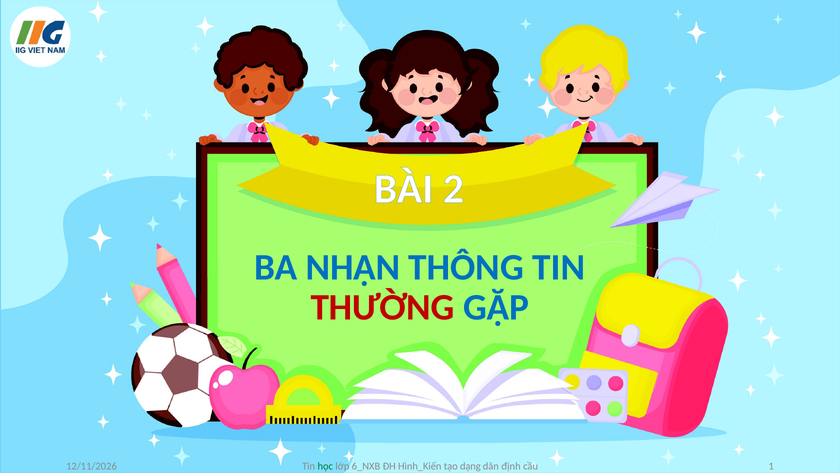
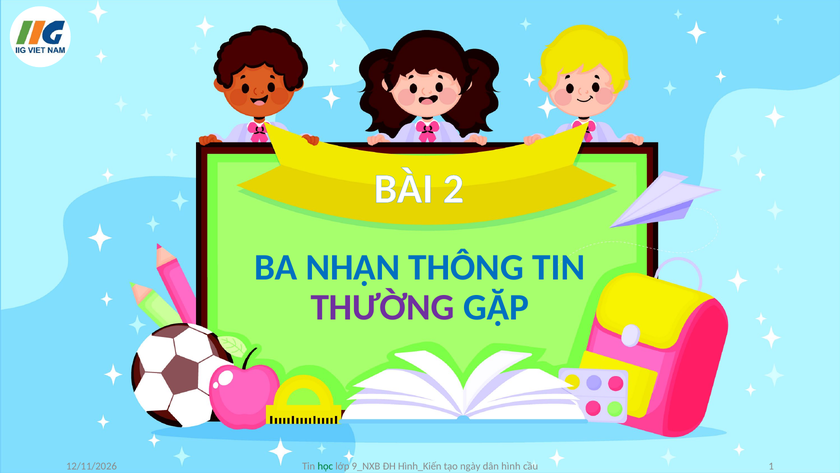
THƯỜNG colour: red -> purple
6_NXB: 6_NXB -> 9_NXB
dạng: dạng -> ngày
định: định -> hình
